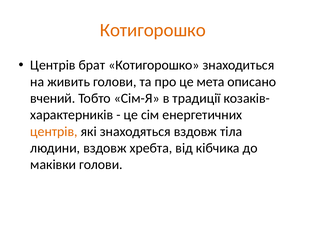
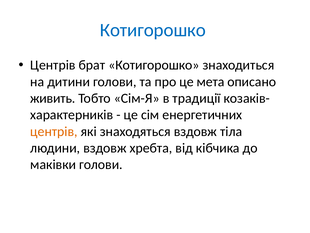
Котигорошко at (153, 30) colour: orange -> blue
живить: живить -> дитини
вчений: вчений -> живить
